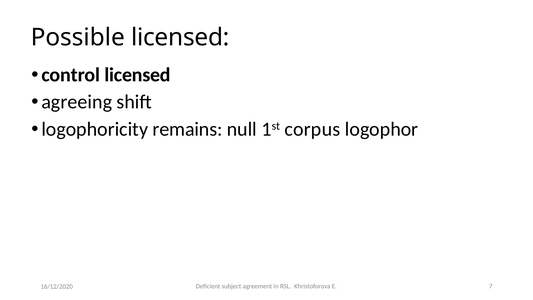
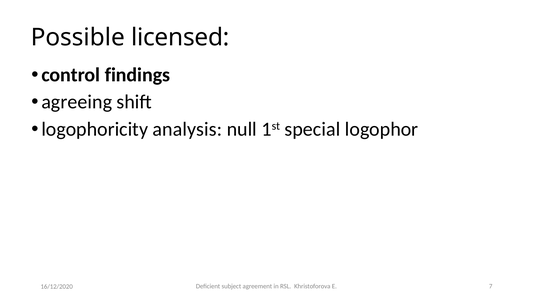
control licensed: licensed -> findings
remains: remains -> analysis
corpus: corpus -> special
